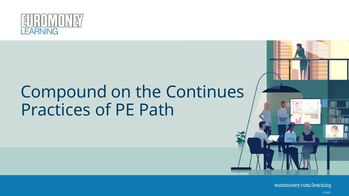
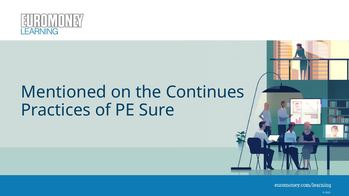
Compound: Compound -> Mentioned
Path: Path -> Sure
